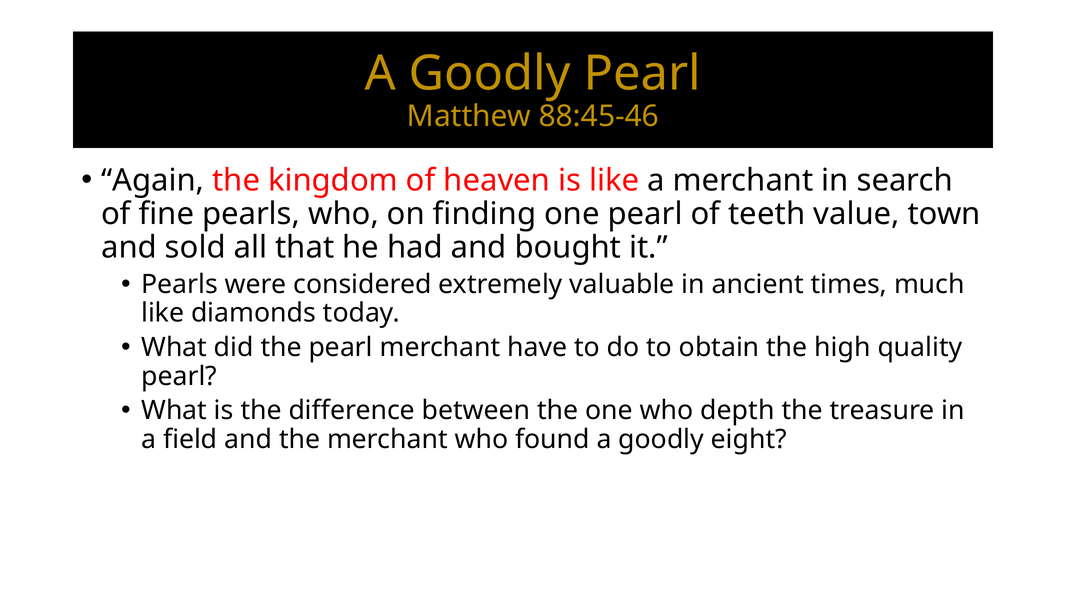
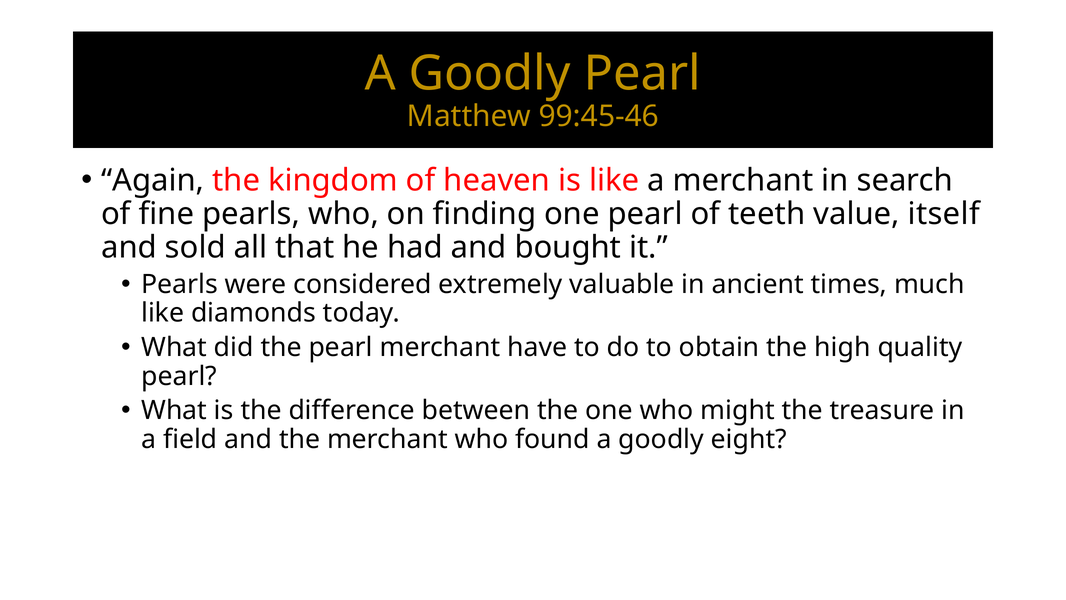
88:45-46: 88:45-46 -> 99:45-46
town: town -> itself
depth: depth -> might
